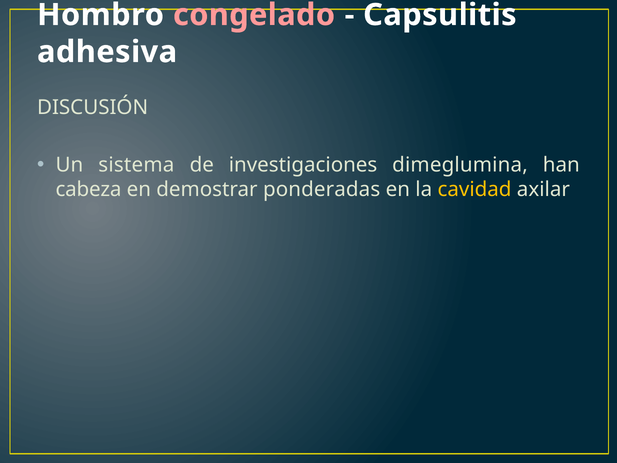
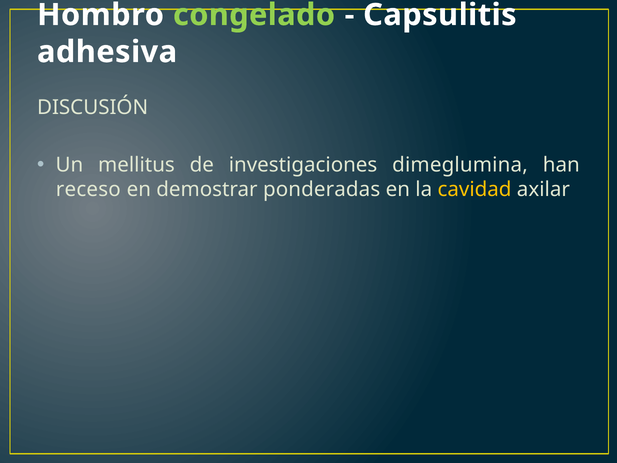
congelado colour: pink -> light green
sistema: sistema -> mellitus
cabeza: cabeza -> receso
